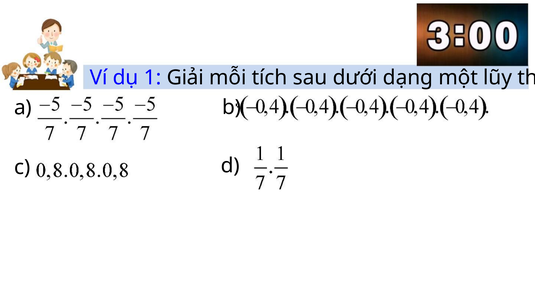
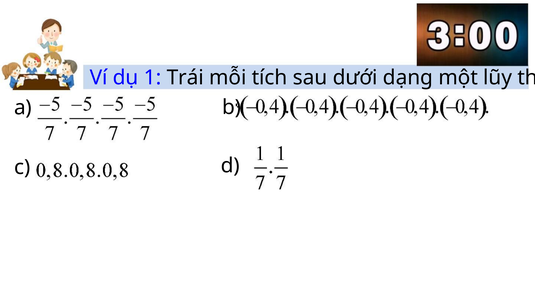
Giải: Giải -> Trái
